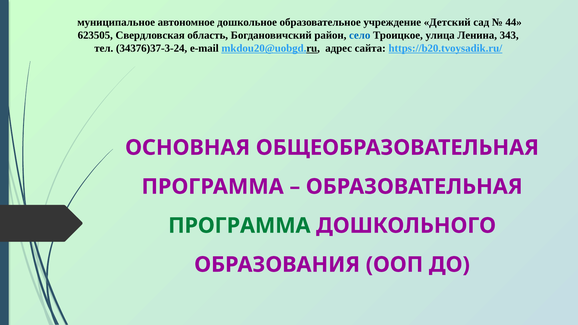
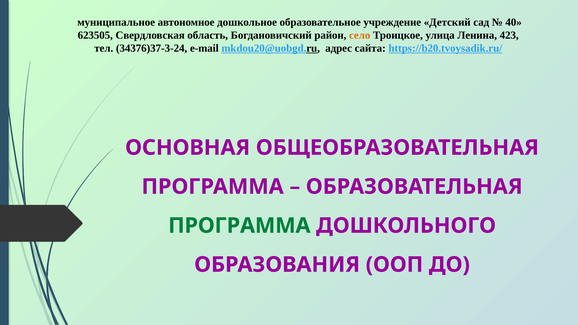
44: 44 -> 40
село colour: blue -> orange
343: 343 -> 423
